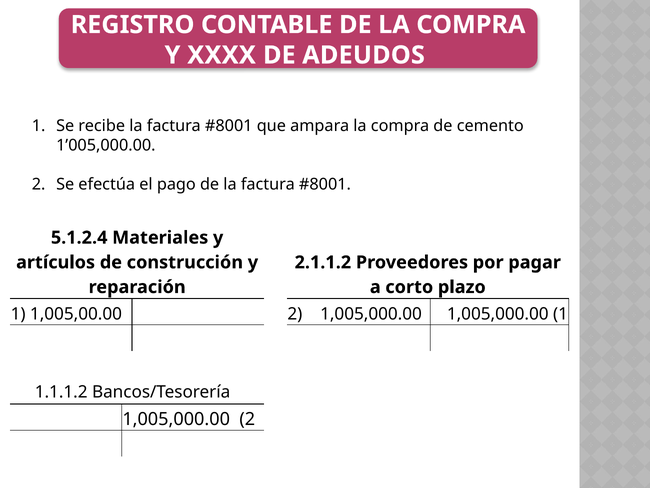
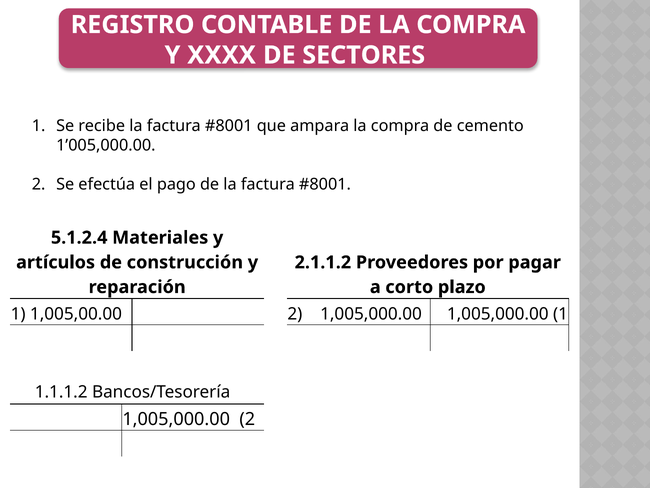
ADEUDOS: ADEUDOS -> SECTORES
